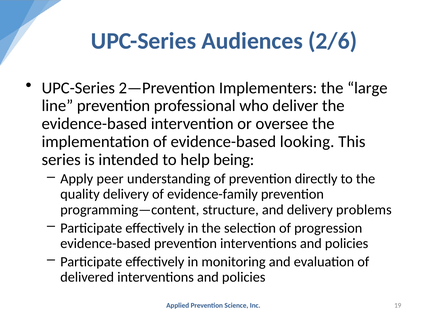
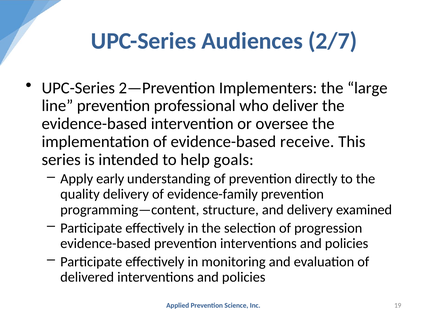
2/6: 2/6 -> 2/7
looking: looking -> receive
being: being -> goals
peer: peer -> early
problems: problems -> examined
